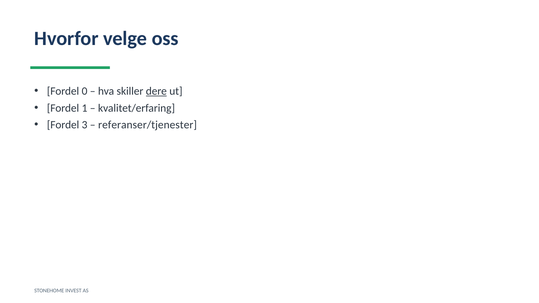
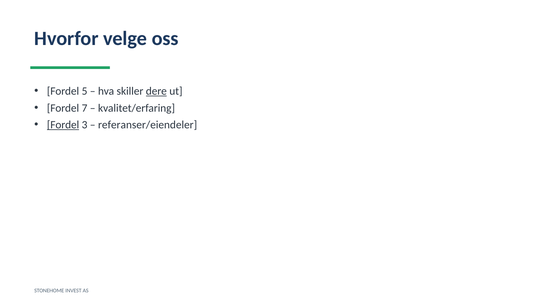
0: 0 -> 5
1: 1 -> 7
Fordel at (63, 125) underline: none -> present
referanser/tjenester: referanser/tjenester -> referanser/eiendeler
